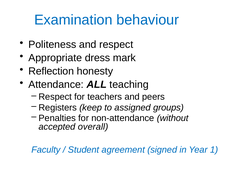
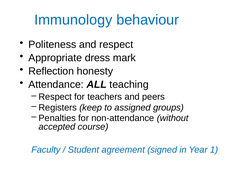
Examination: Examination -> Immunology
overall: overall -> course
